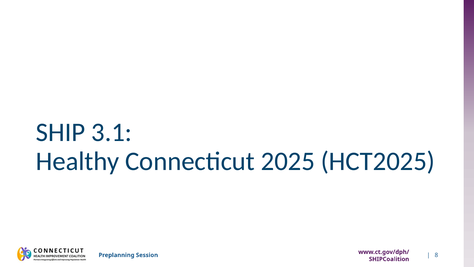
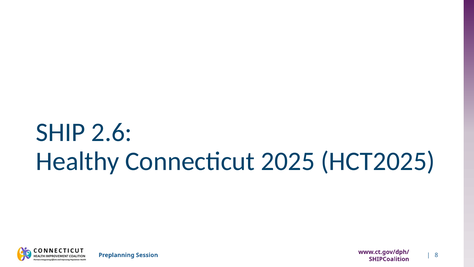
3.1: 3.1 -> 2.6
